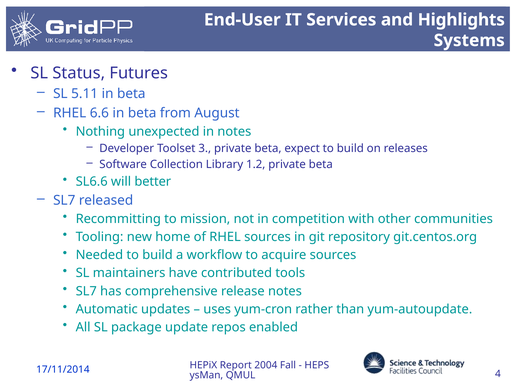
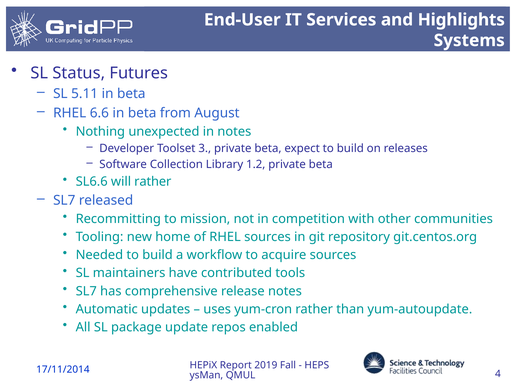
will better: better -> rather
2004: 2004 -> 2019
